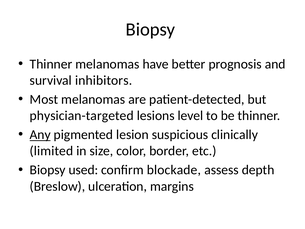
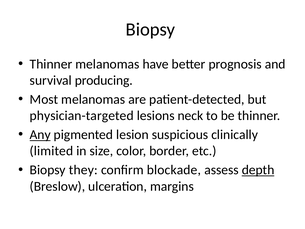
inhibitors: inhibitors -> producing
level: level -> neck
used: used -> they
depth underline: none -> present
